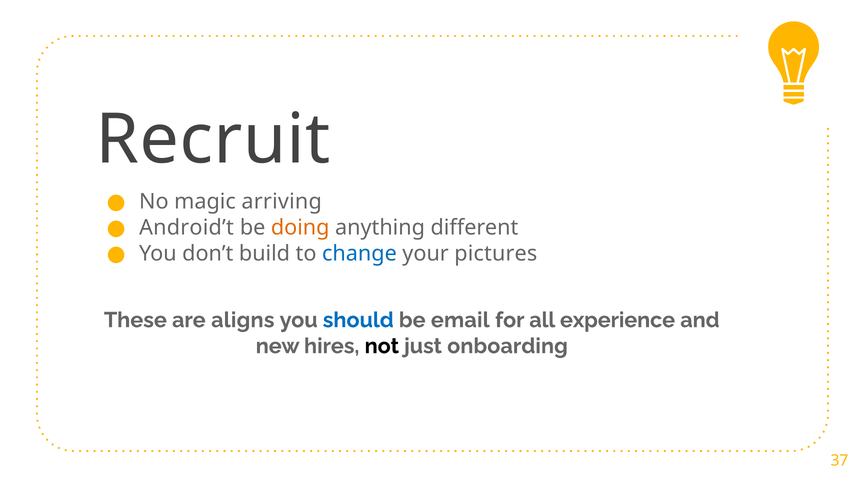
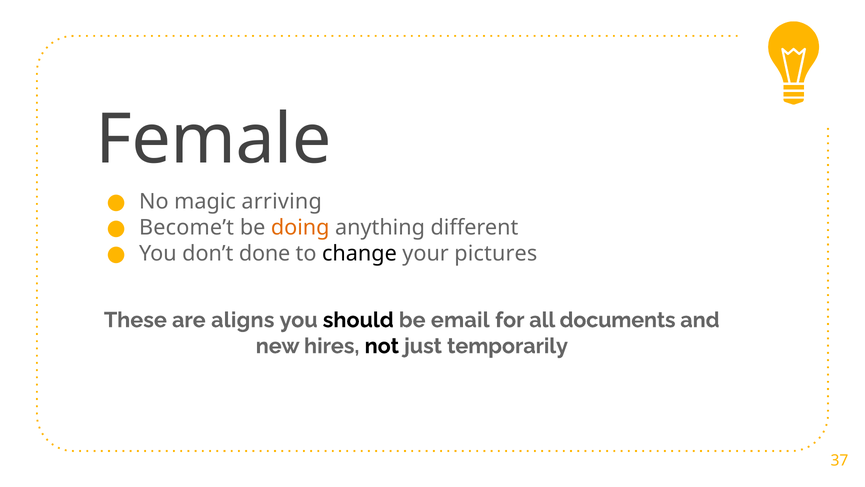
Recruit: Recruit -> Female
Android’t: Android’t -> Become’t
build: build -> done
change colour: blue -> black
should colour: blue -> black
experience: experience -> documents
onboarding: onboarding -> temporarily
